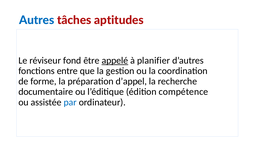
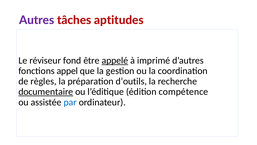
Autres colour: blue -> purple
planifier: planifier -> imprimé
entre: entre -> appel
forme: forme -> règles
d’appel: d’appel -> d’outils
documentaire underline: none -> present
